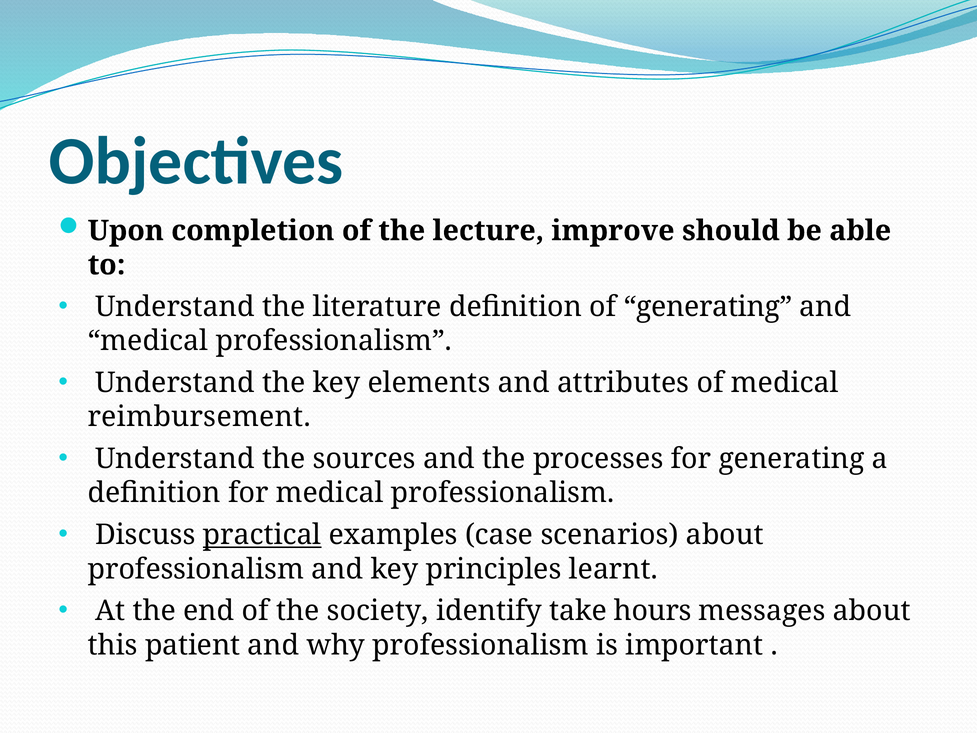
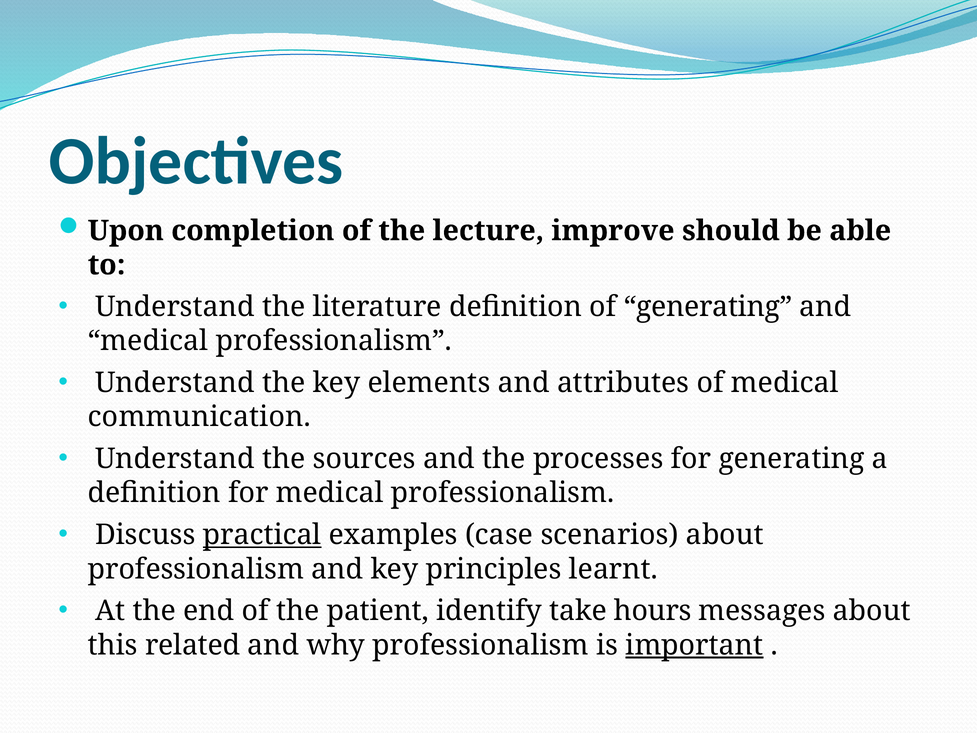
reimbursement: reimbursement -> communication
society: society -> patient
patient: patient -> related
important underline: none -> present
